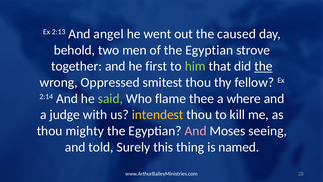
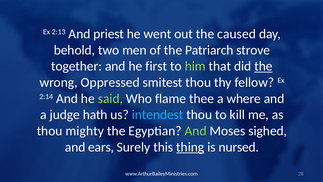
angel: angel -> priest
of the Egyptian: Egyptian -> Patriarch
with: with -> hath
intendest colour: yellow -> light blue
And at (196, 131) colour: pink -> light green
seeing: seeing -> sighed
told: told -> ears
thing underline: none -> present
named: named -> nursed
